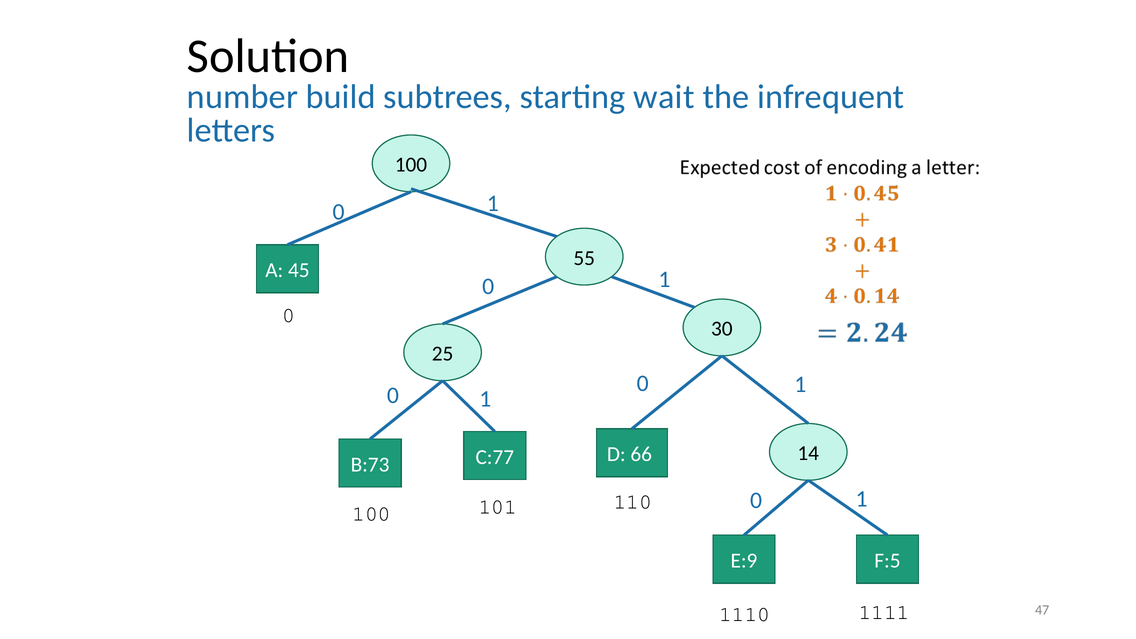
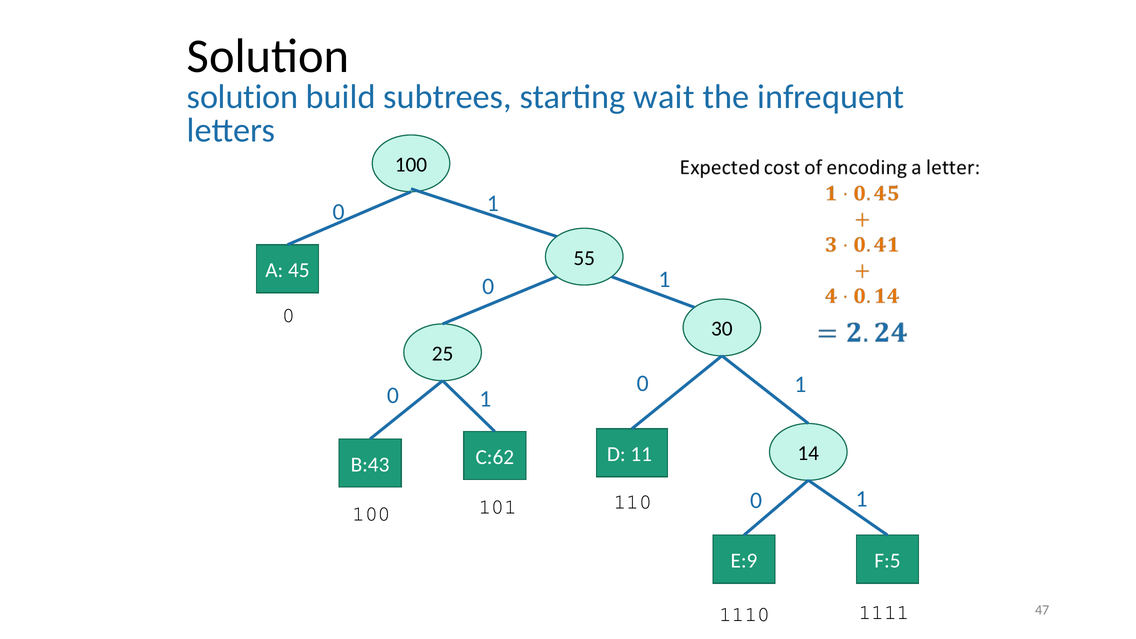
number at (242, 97): number -> solution
66: 66 -> 11
C:77: C:77 -> C:62
B:73: B:73 -> B:43
